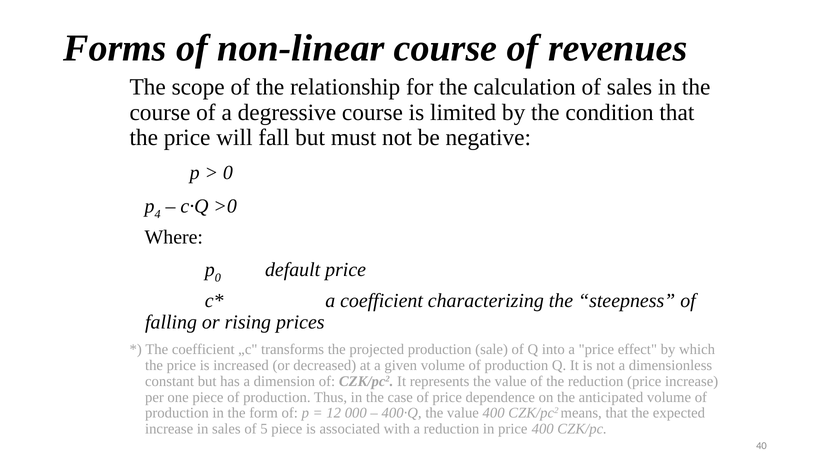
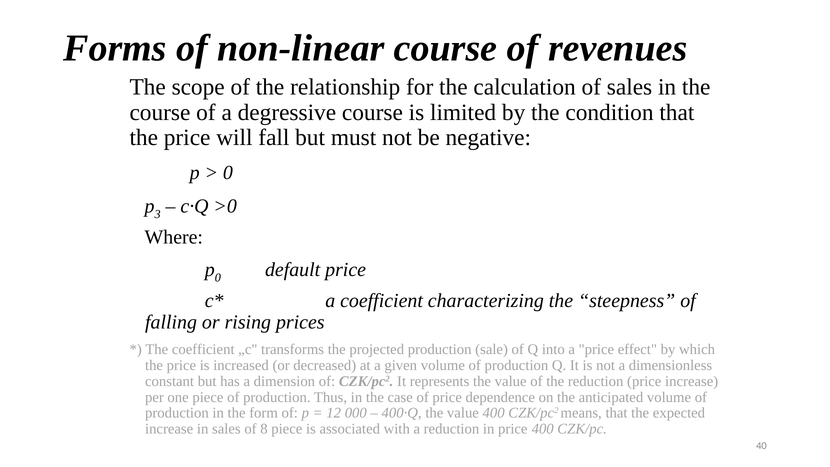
4: 4 -> 3
5: 5 -> 8
